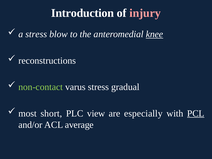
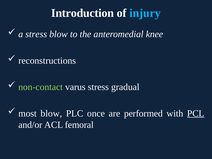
injury colour: pink -> light blue
knee underline: present -> none
most short: short -> blow
view: view -> once
especially: especially -> performed
average: average -> femoral
